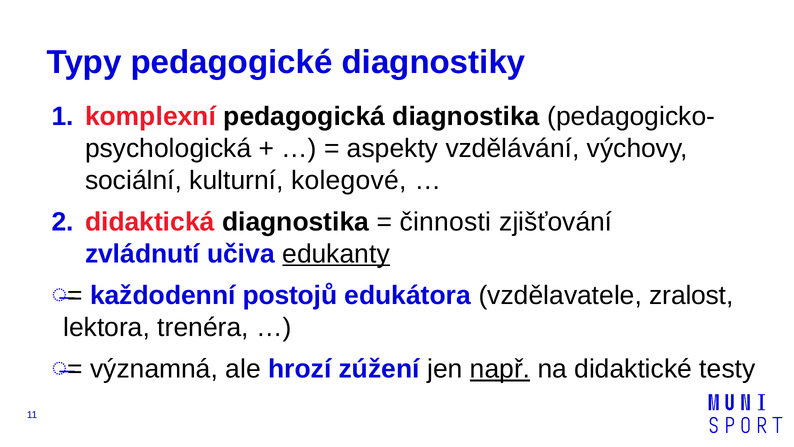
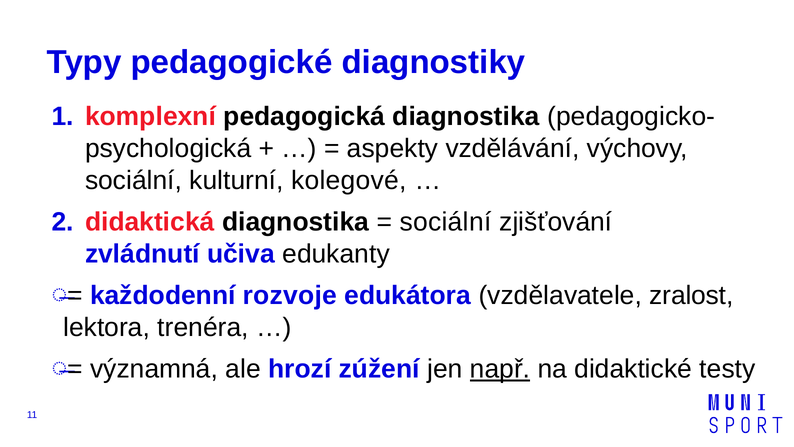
činnosti at (446, 222): činnosti -> sociální
edukanty underline: present -> none
postojů: postojů -> rozvoje
